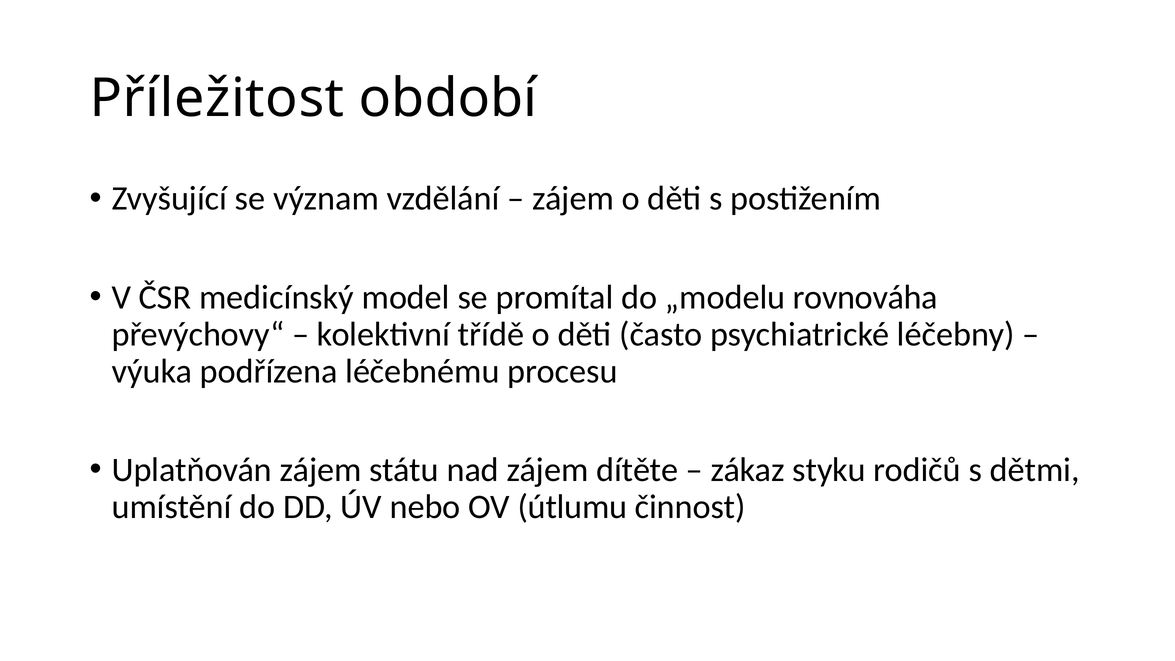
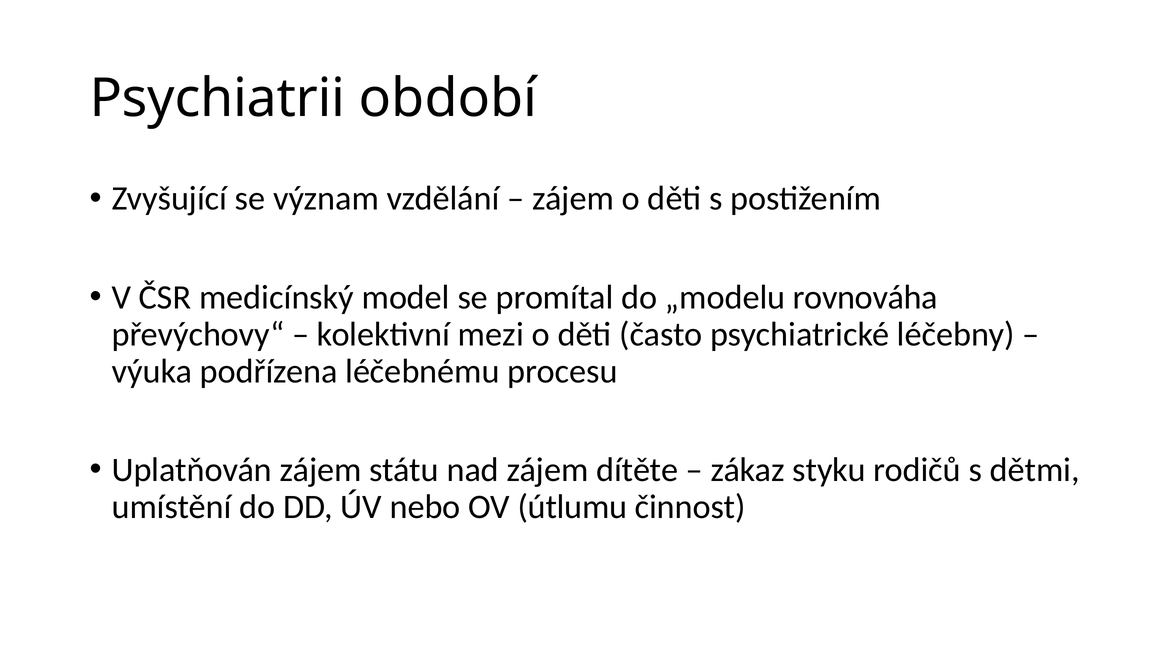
Příležitost: Příležitost -> Psychiatrii
třídě: třídě -> mezi
